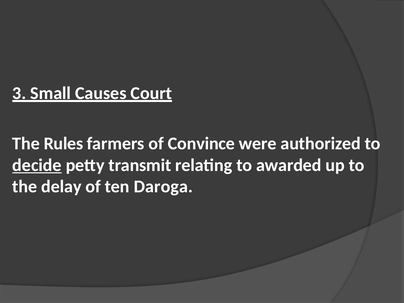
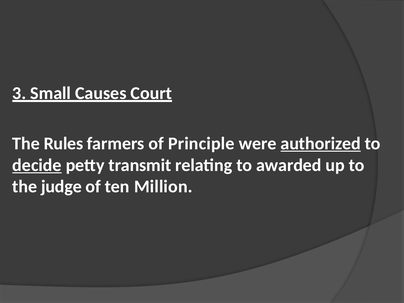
Convince: Convince -> Principle
authorized underline: none -> present
delay: delay -> judge
Daroga: Daroga -> Million
